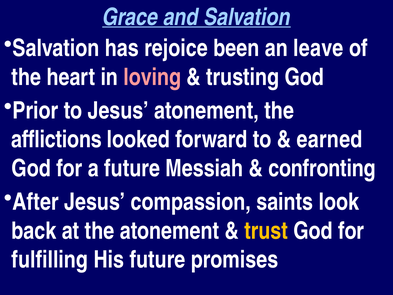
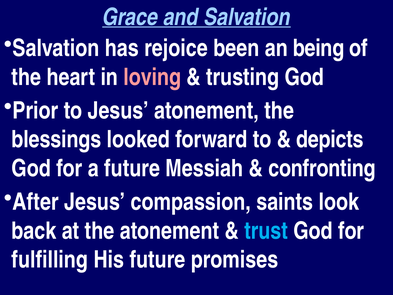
leave: leave -> being
afflictions: afflictions -> blessings
earned: earned -> depicts
trust colour: yellow -> light blue
